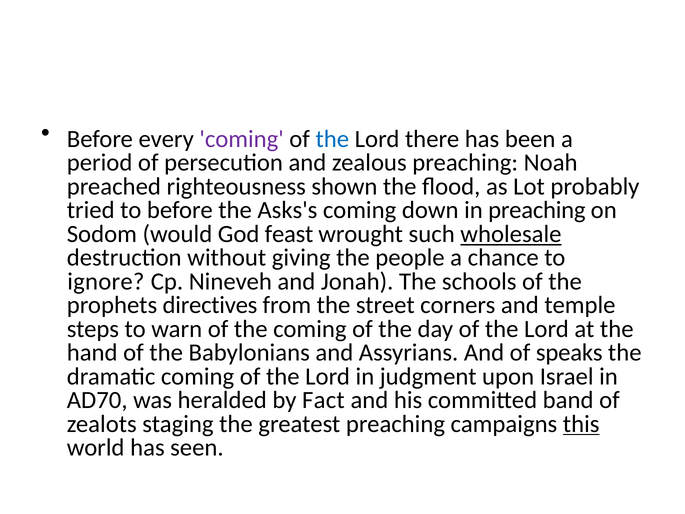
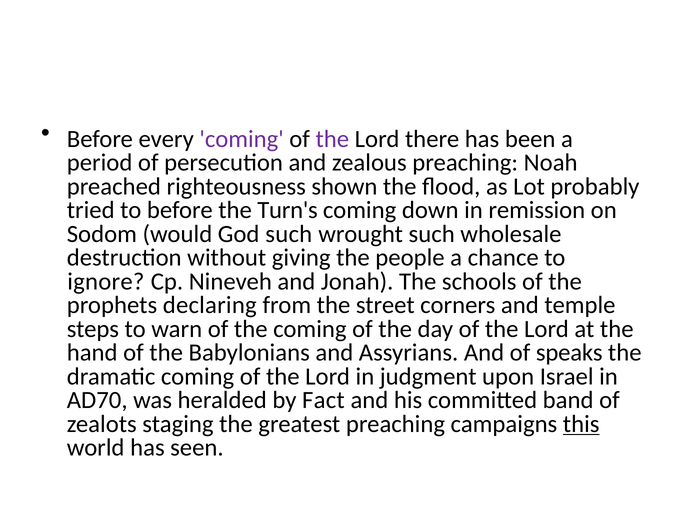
the at (332, 139) colour: blue -> purple
Asks's: Asks's -> Turn's
in preaching: preaching -> remission
God feast: feast -> such
wholesale underline: present -> none
directives: directives -> declaring
